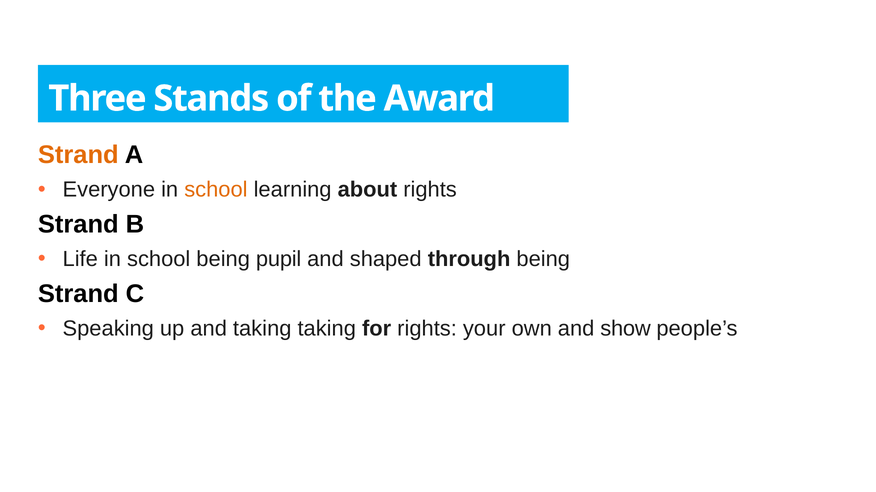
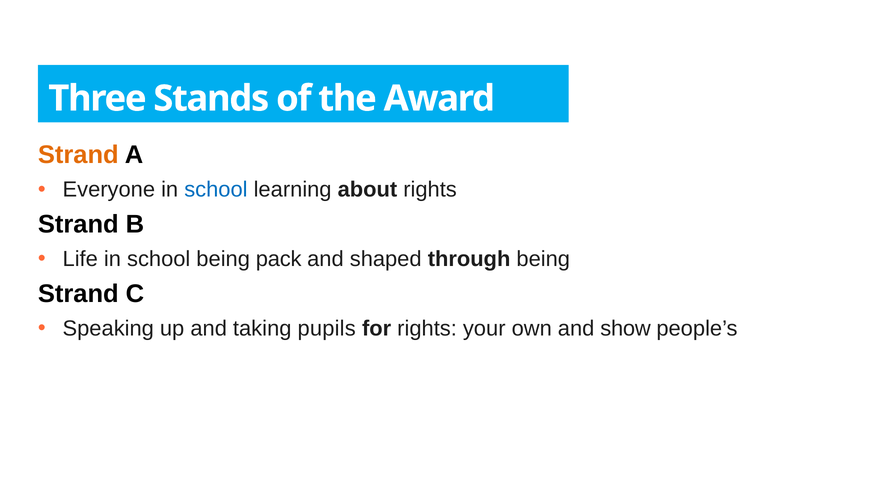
school at (216, 190) colour: orange -> blue
pupil: pupil -> pack
taking taking: taking -> pupils
